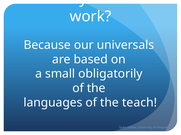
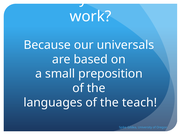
obligatorily: obligatorily -> preposition
